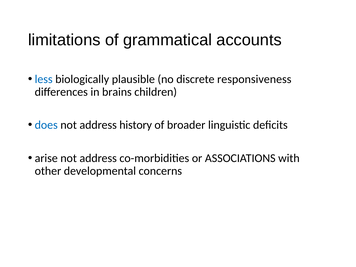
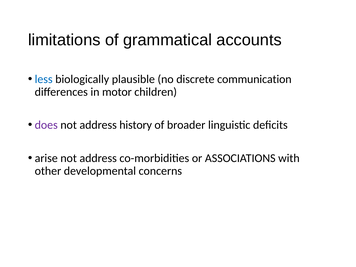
responsiveness: responsiveness -> communication
brains: brains -> motor
does colour: blue -> purple
